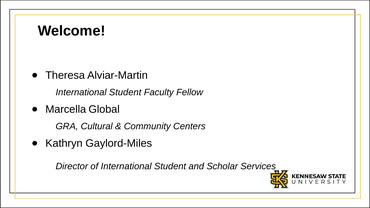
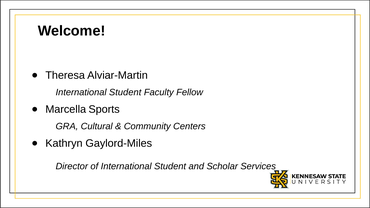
Global: Global -> Sports
